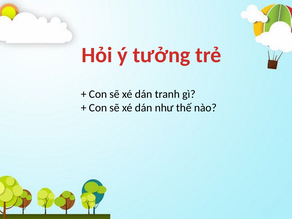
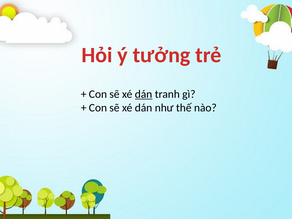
dán at (144, 94) underline: none -> present
